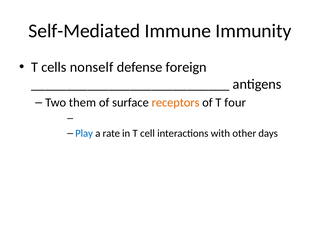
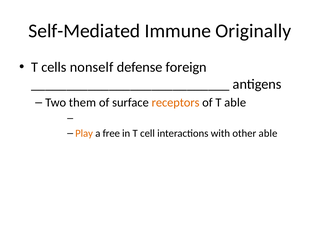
Immunity: Immunity -> Originally
T four: four -> able
Play colour: blue -> orange
rate: rate -> free
other days: days -> able
